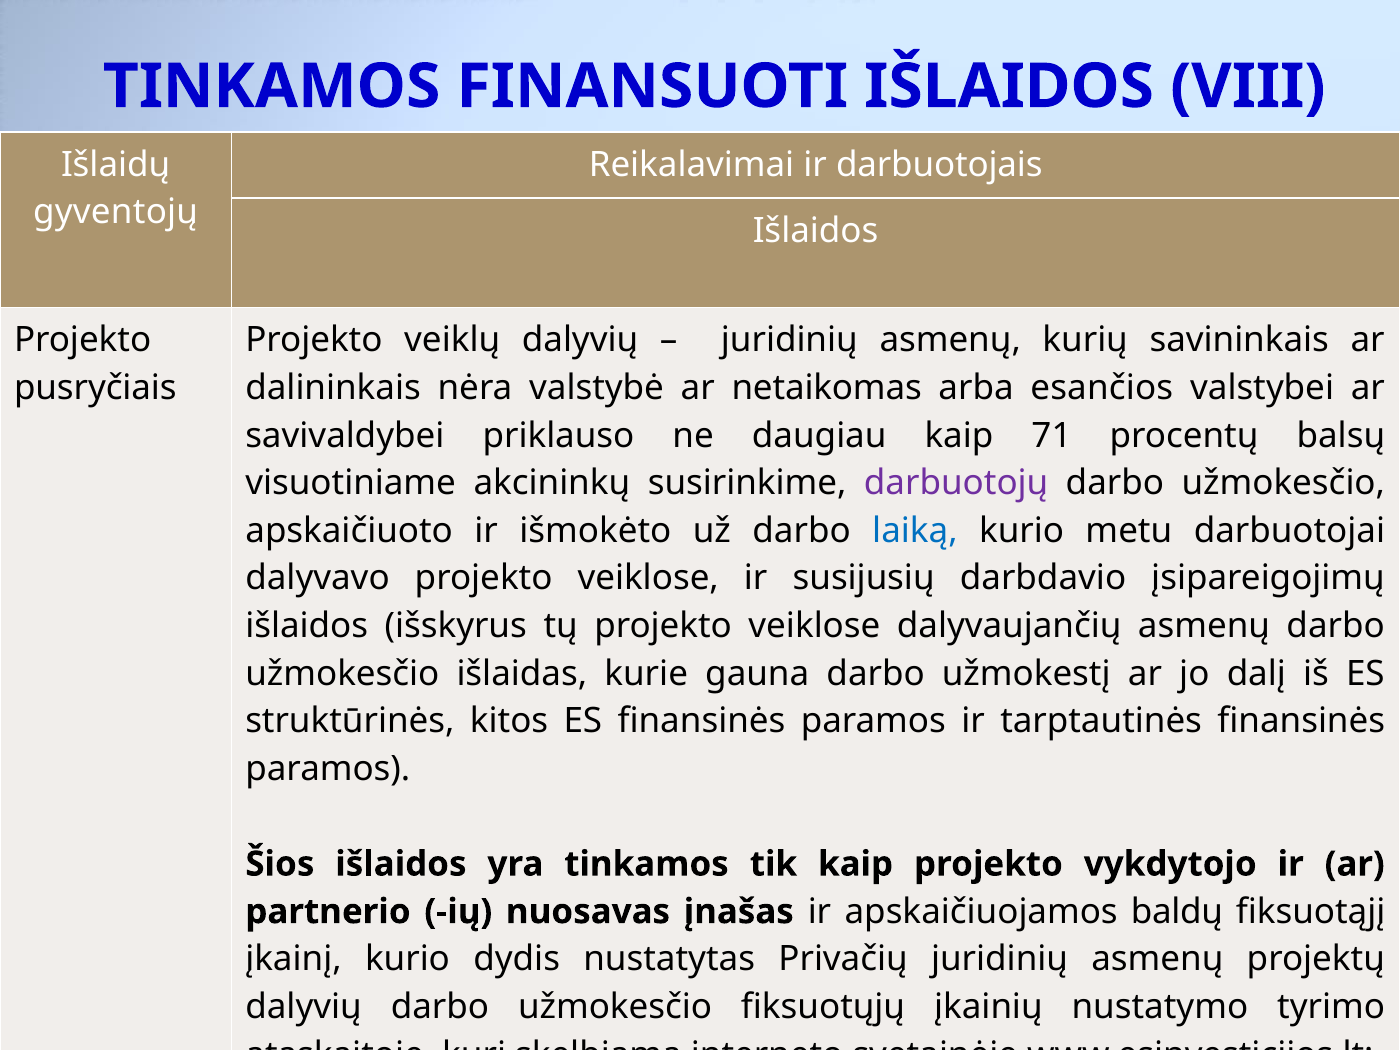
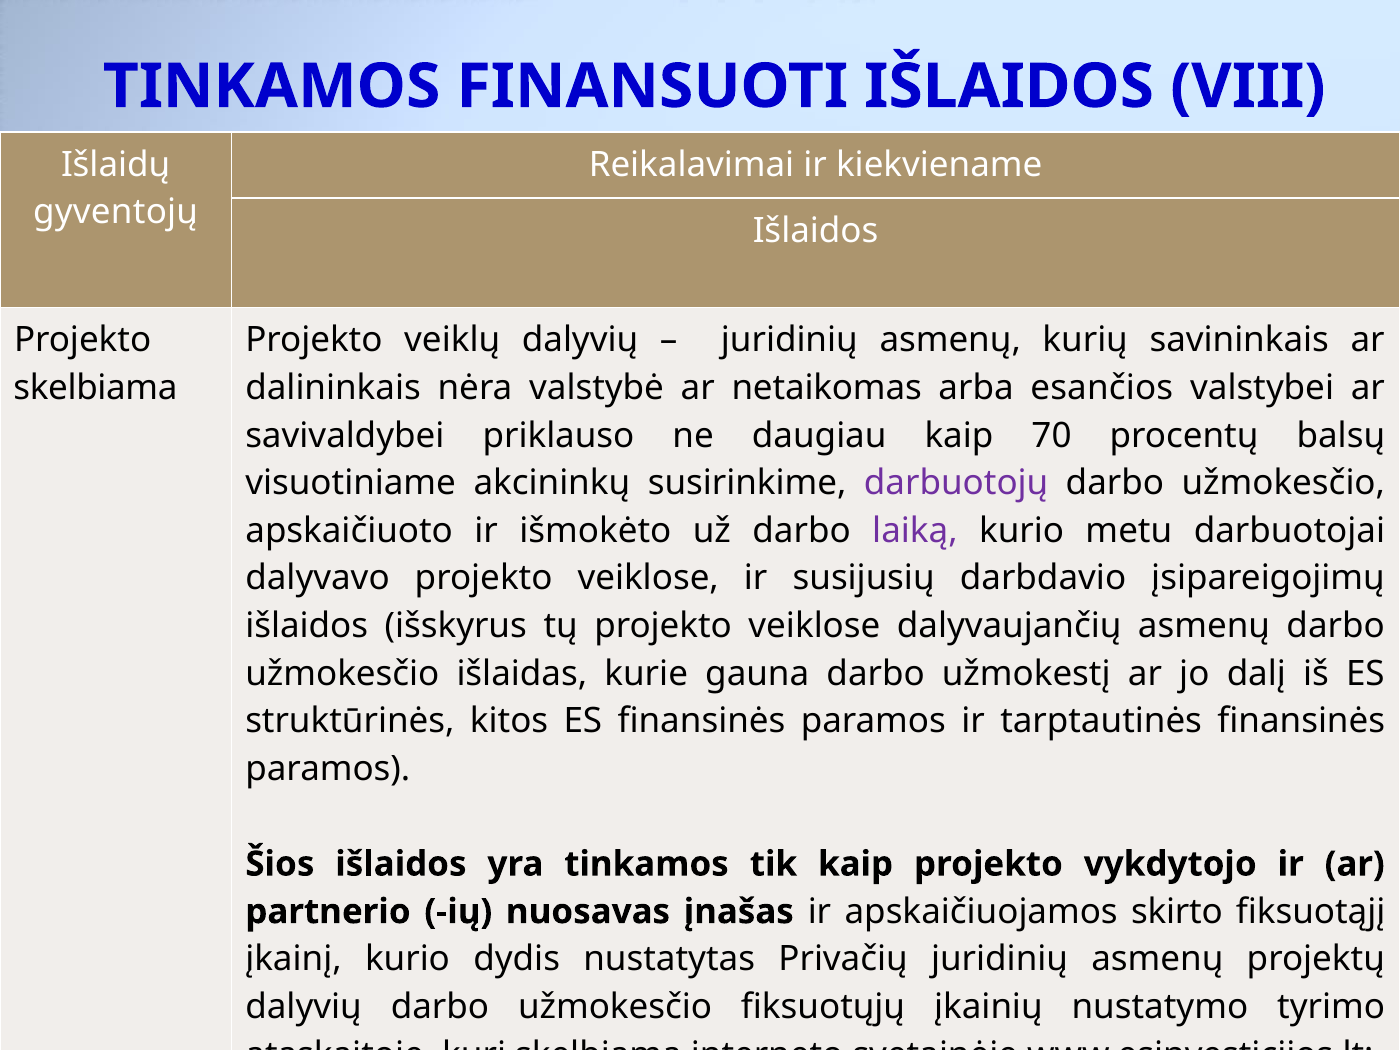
darbuotojais: darbuotojais -> kiekviename
pusryčiais at (95, 388): pusryčiais -> skelbiama
71: 71 -> 70
laiką colour: blue -> purple
baldų: baldų -> skirto
